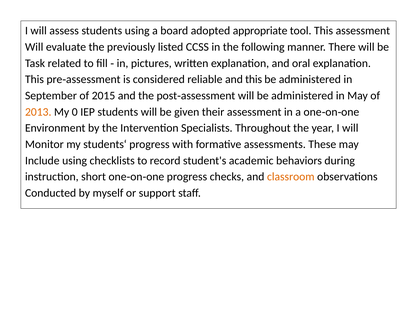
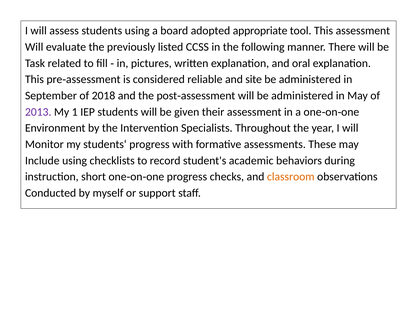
and this: this -> site
2015: 2015 -> 2018
2013 colour: orange -> purple
0: 0 -> 1
